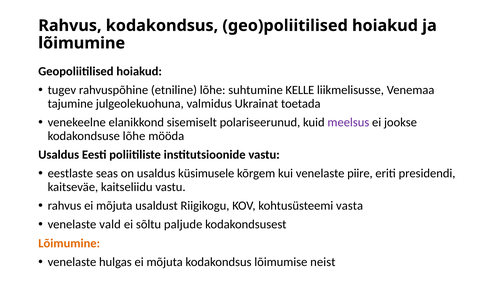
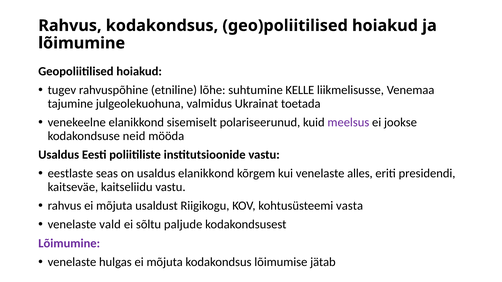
kodakondsuse lõhe: lõhe -> neid
usaldus küsimusele: küsimusele -> elanikkond
piire: piire -> alles
Lõimumine at (69, 244) colour: orange -> purple
neist: neist -> jätab
